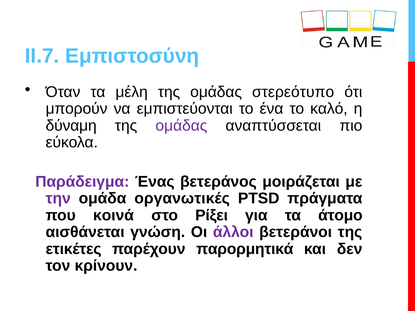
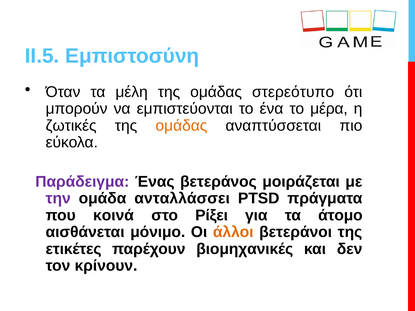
II.7: II.7 -> II.5
καλό: καλό -> μέρα
δύναμη: δύναμη -> ζωτικές
ομάδας at (181, 126) colour: purple -> orange
οργανωτικές: οργανωτικές -> ανταλλάσσει
γνώση: γνώση -> μόνιμο
άλλοι colour: purple -> orange
παρορμητικά: παρορμητικά -> βιομηχανικές
